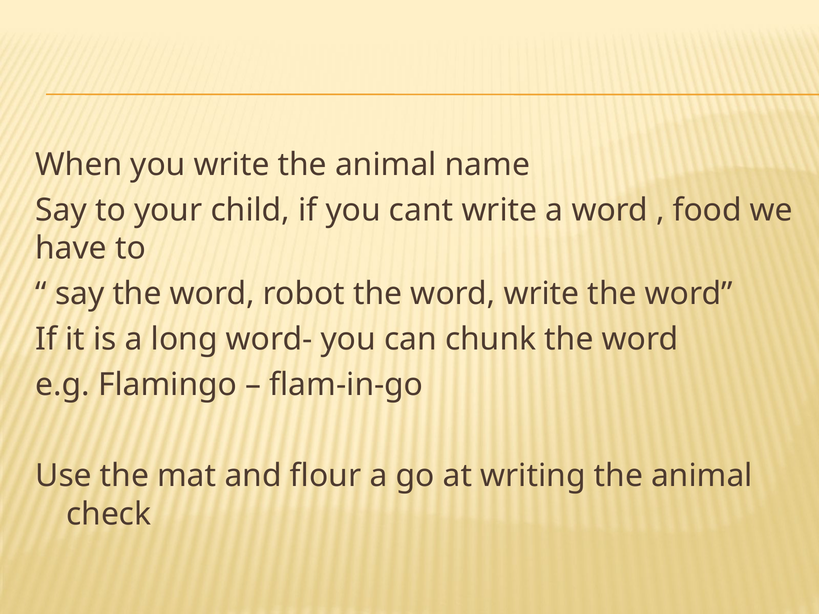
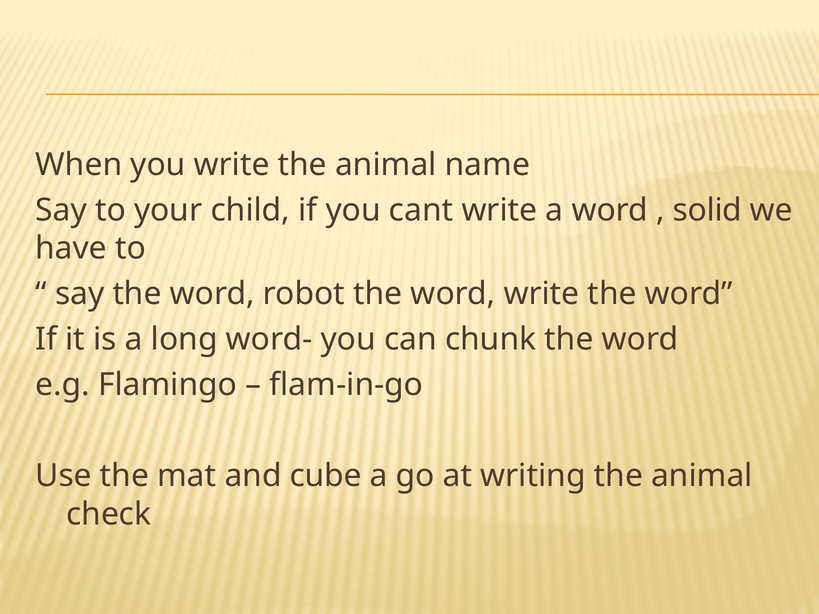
food: food -> solid
flour: flour -> cube
